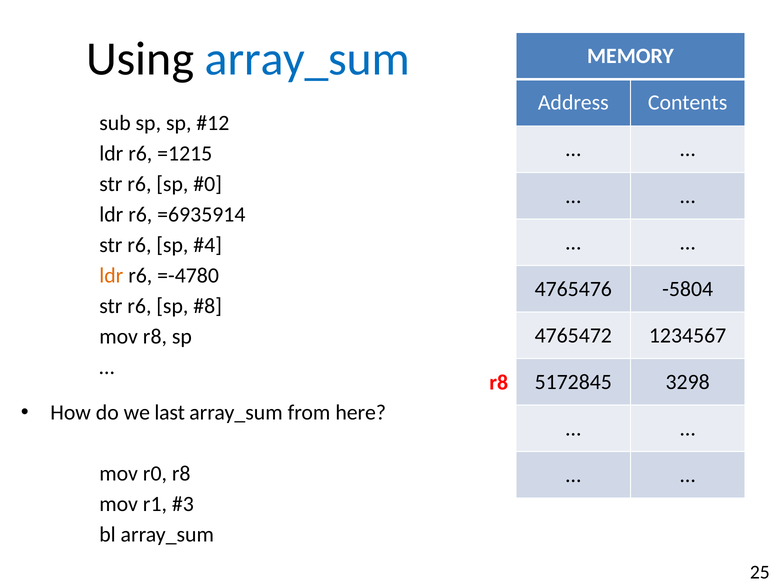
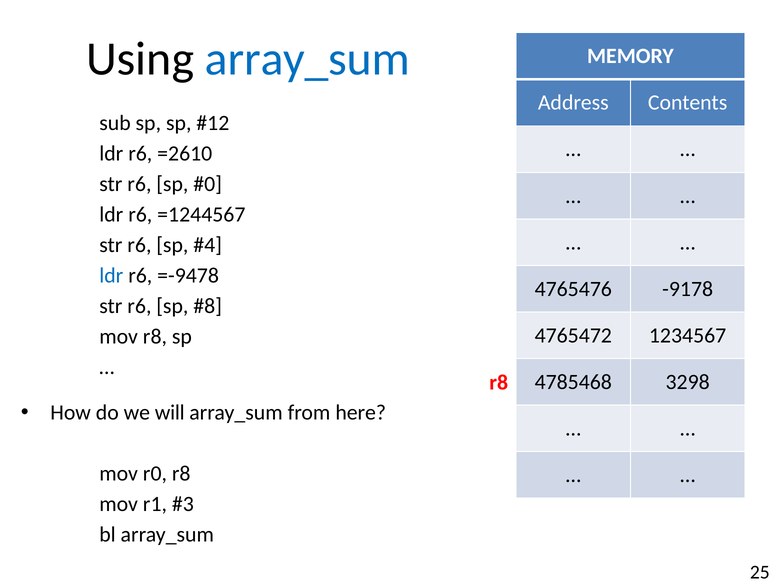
=1215: =1215 -> =2610
=6935914: =6935914 -> =1244567
ldr at (111, 276) colour: orange -> blue
=-4780: =-4780 -> =-9478
-5804: -5804 -> -9178
5172845: 5172845 -> 4785468
last: last -> will
